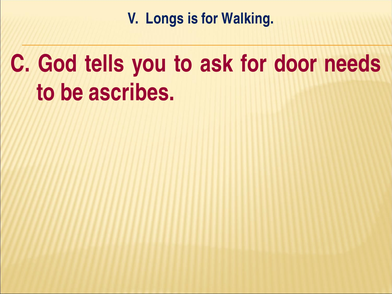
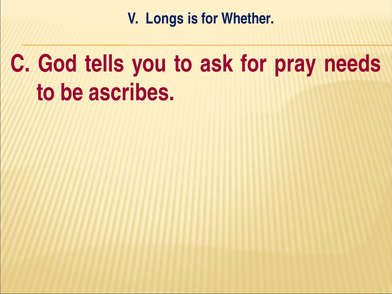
Walking: Walking -> Whether
door: door -> pray
